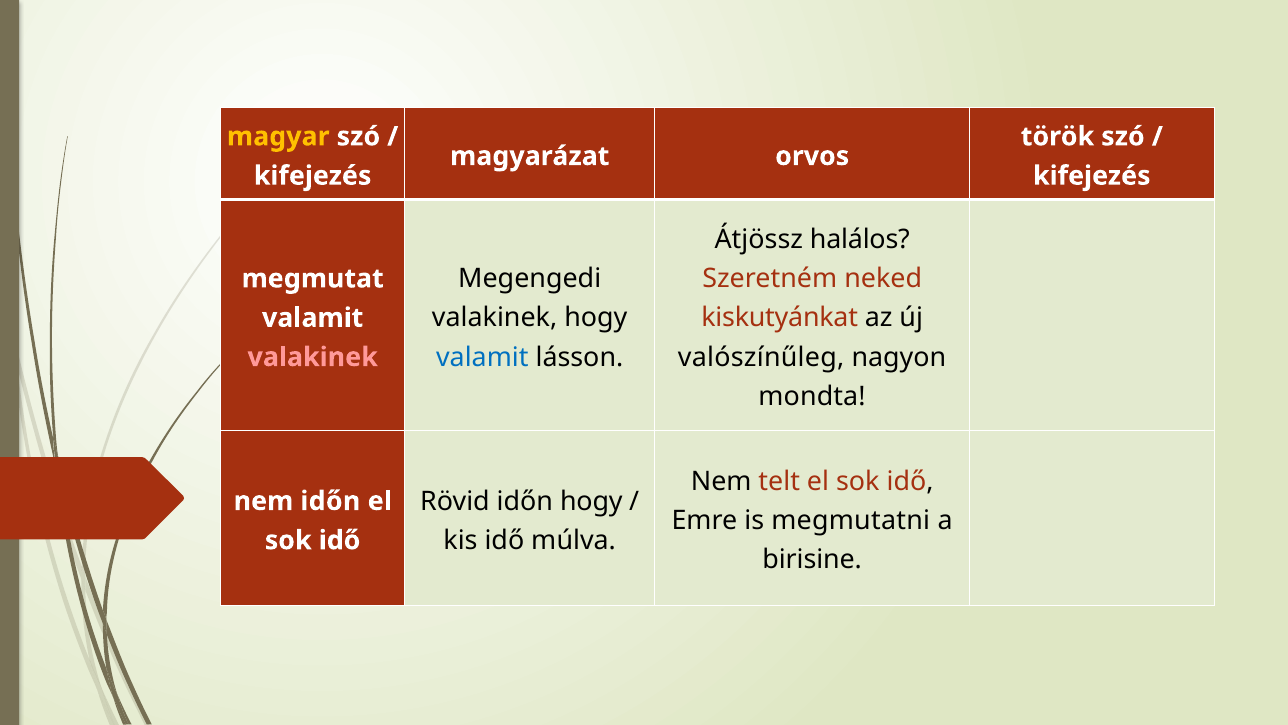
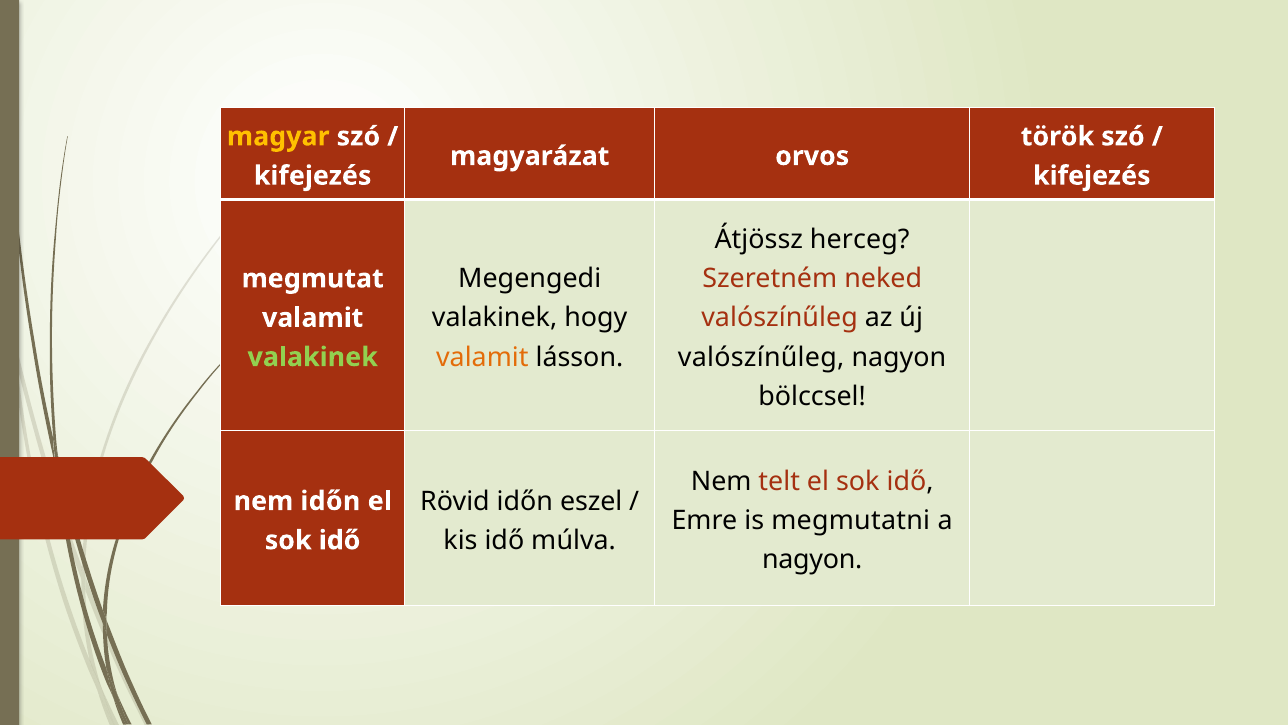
halálos: halálos -> herceg
kiskutyánkat at (780, 318): kiskutyánkat -> valószínűleg
valamit at (482, 357) colour: blue -> orange
valakinek at (313, 357) colour: pink -> light green
mondta: mondta -> bölccsel
időn hogy: hogy -> eszel
birisine at (812, 560): birisine -> nagyon
